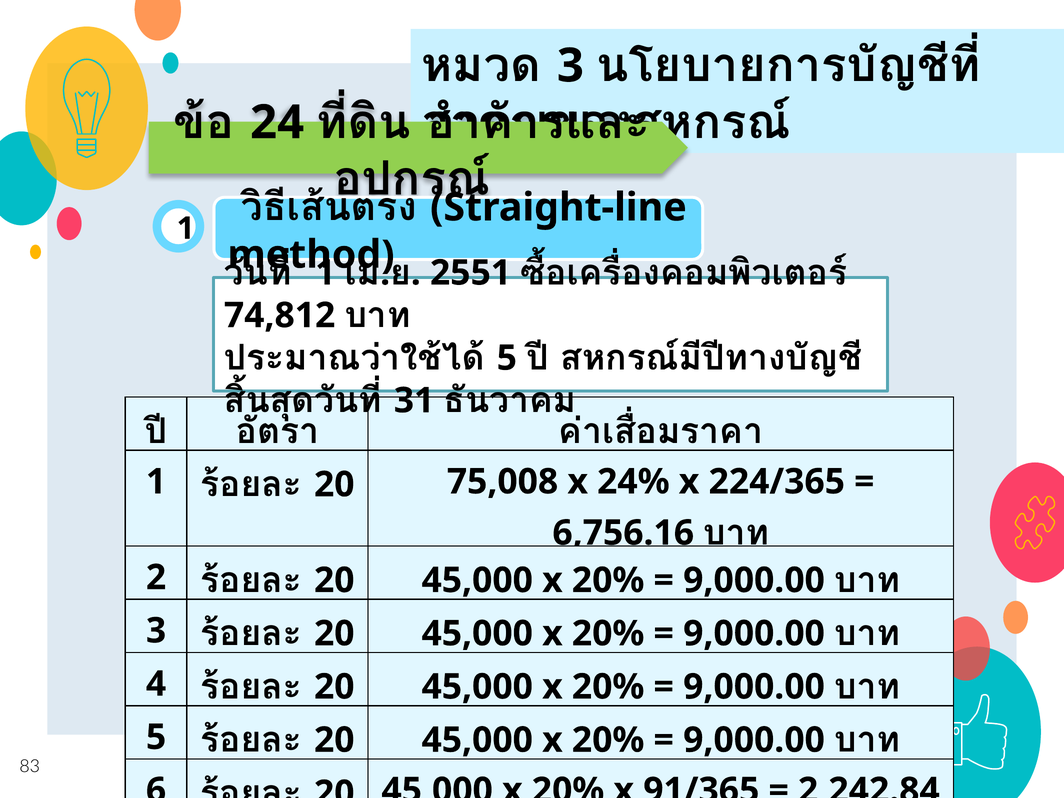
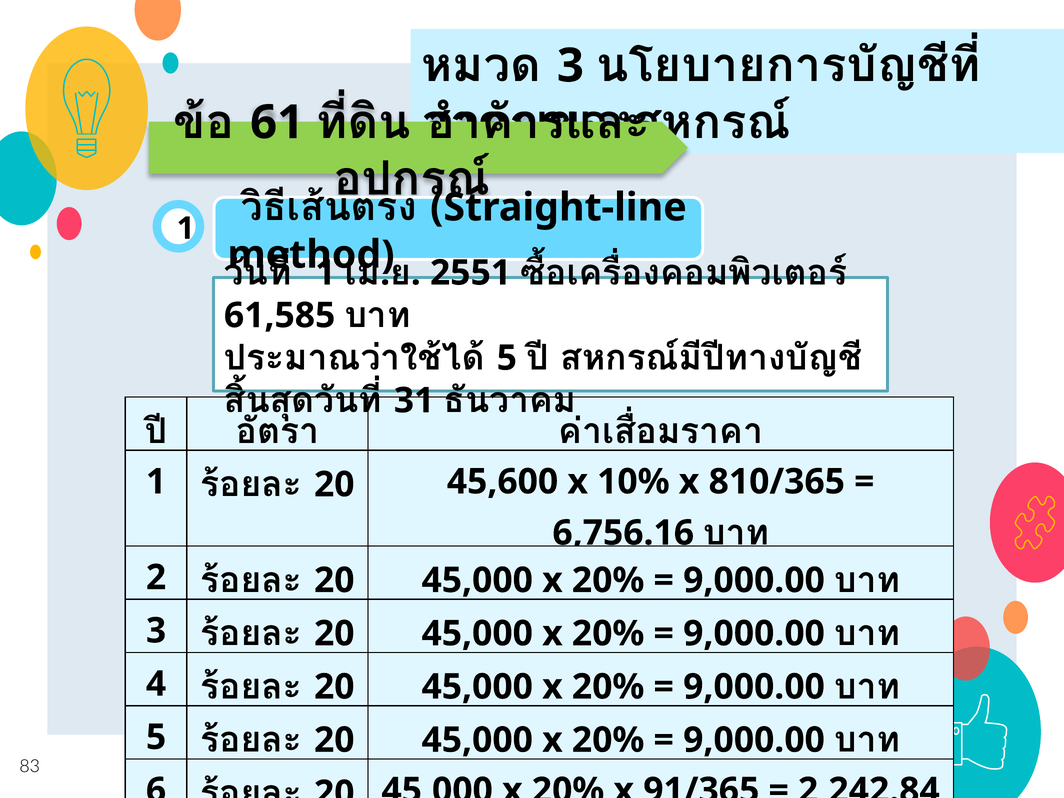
24: 24 -> 61
74,812: 74,812 -> 61,585
75,008: 75,008 -> 45,600
24%: 24% -> 10%
224/365: 224/365 -> 810/365
